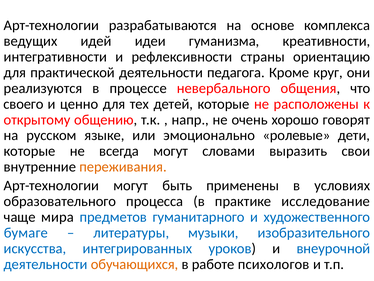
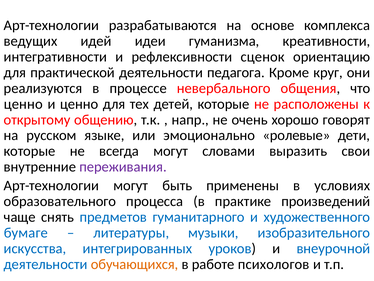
страны: страны -> сценок
своего at (23, 104): своего -> ценно
переживания colour: orange -> purple
исследование: исследование -> произведений
мира: мира -> снять
